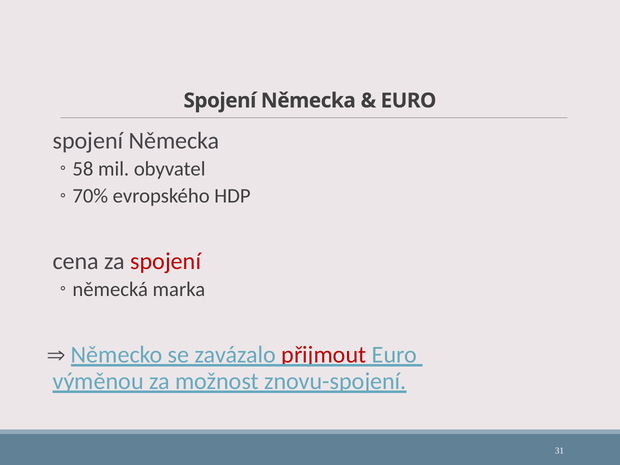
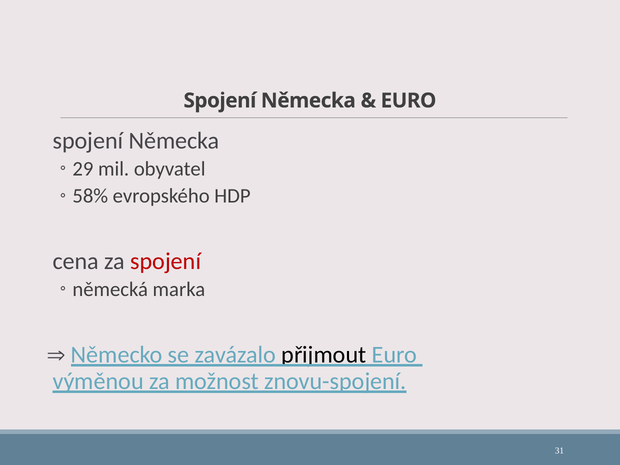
58: 58 -> 29
70%: 70% -> 58%
přijmout colour: red -> black
